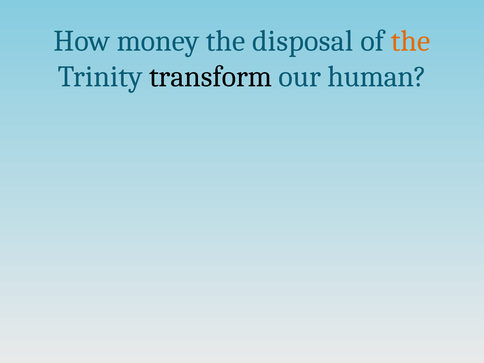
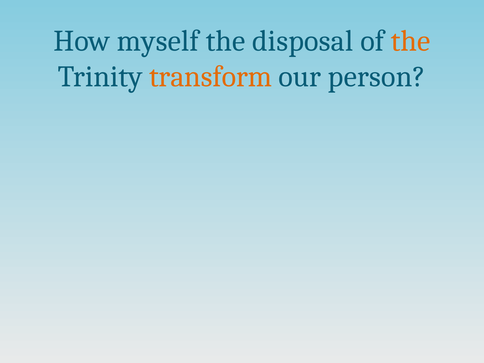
money: money -> myself
transform colour: black -> orange
human: human -> person
